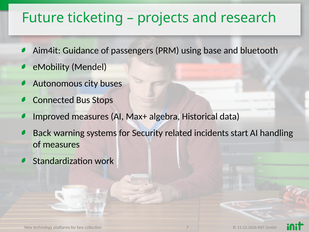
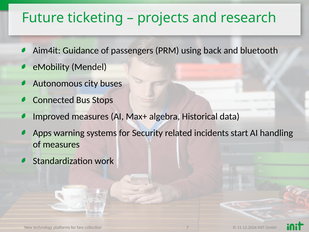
base: base -> back
Back: Back -> Apps
